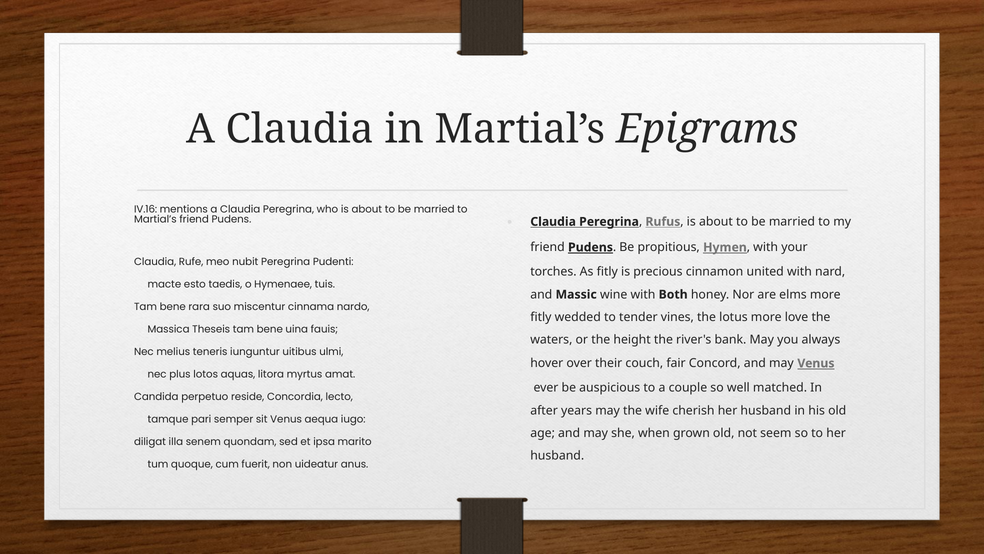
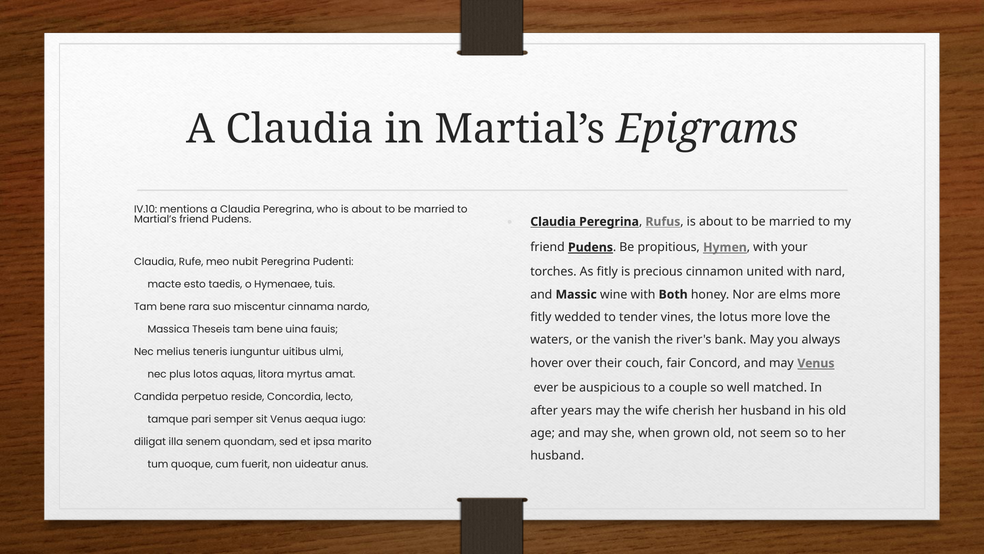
IV.16: IV.16 -> IV.10
height: height -> vanish
